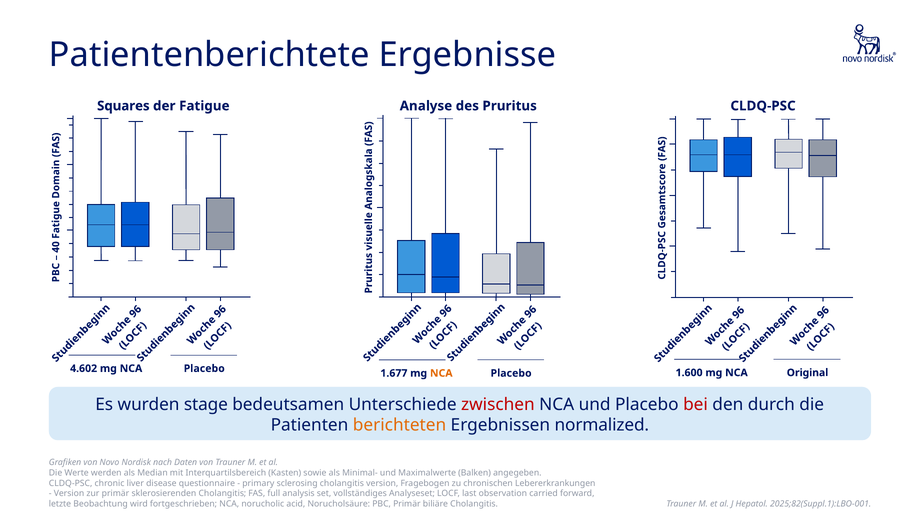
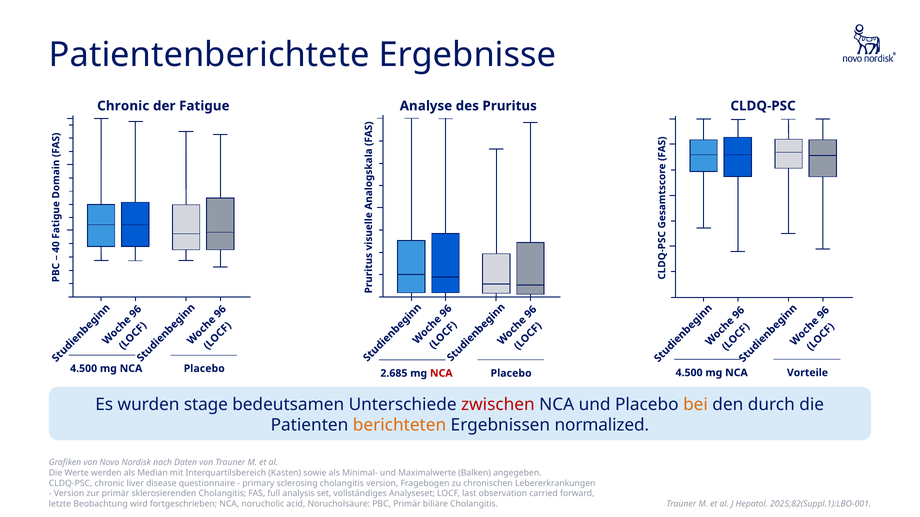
Squares at (123, 106): Squares -> Chronic
4.602 at (84, 369): 4.602 -> 4.500
1.600 at (689, 373): 1.600 -> 4.500
Original: Original -> Vorteile
1.677: 1.677 -> 2.685
NCA at (441, 374) colour: orange -> red
bei colour: red -> orange
